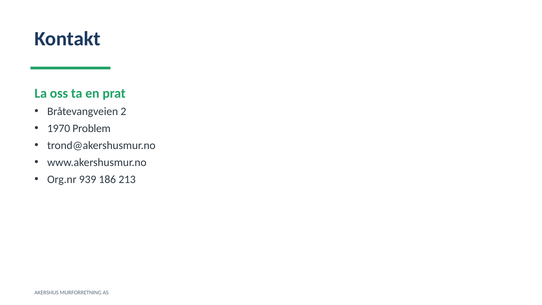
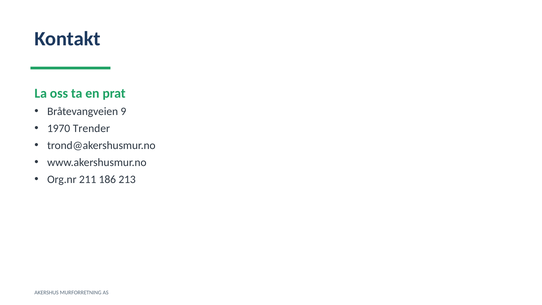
2: 2 -> 9
Problem: Problem -> Trender
939: 939 -> 211
